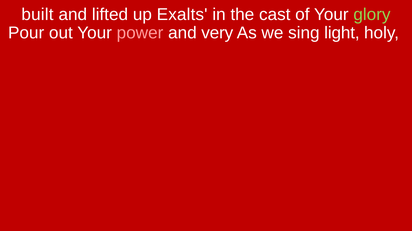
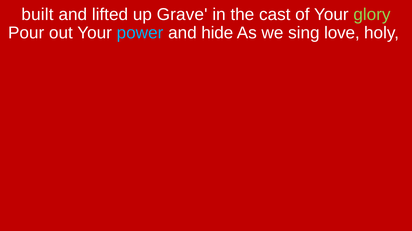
Exalts: Exalts -> Grave
power colour: pink -> light blue
very: very -> hide
light: light -> love
